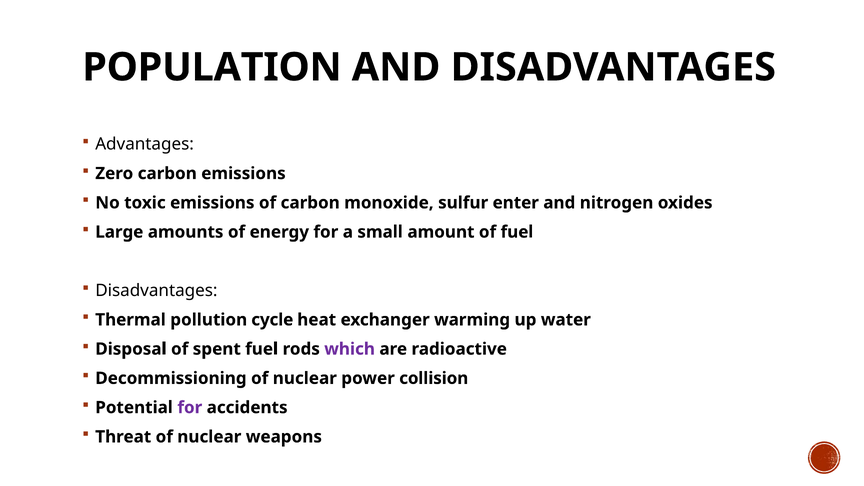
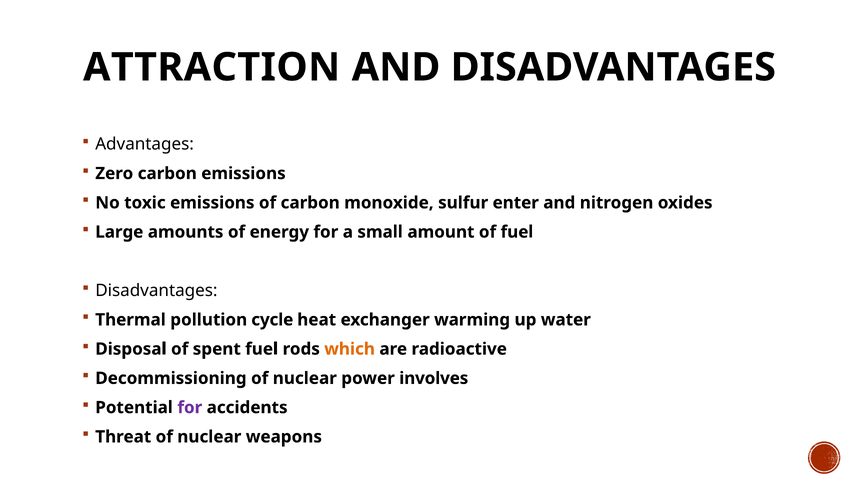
POPULATION: POPULATION -> ATTRACTION
which colour: purple -> orange
collision: collision -> involves
